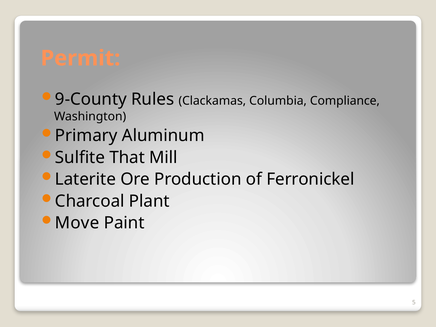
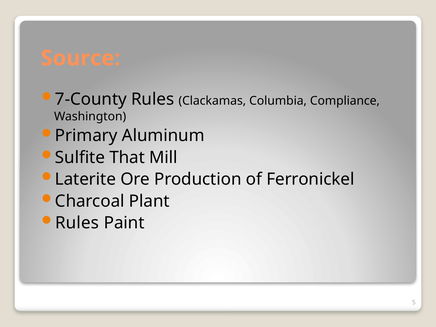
Permit: Permit -> Source
9-County: 9-County -> 7-County
Move at (77, 223): Move -> Rules
